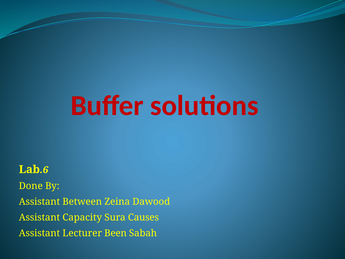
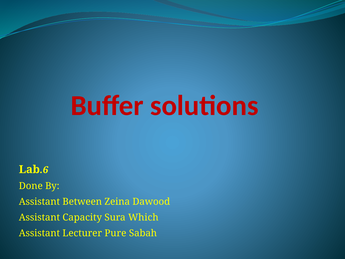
Causes: Causes -> Which
Been: Been -> Pure
